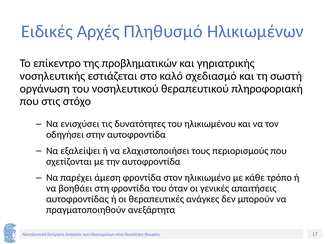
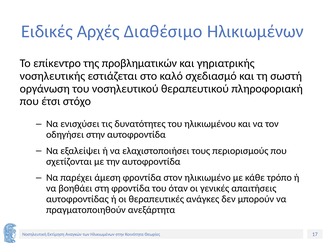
Πληθυσμό: Πληθυσμό -> Διαθέσιμο
στις: στις -> έτσι
